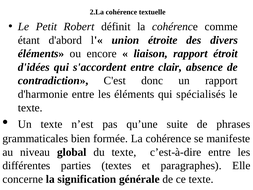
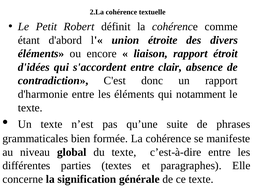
spécialisés: spécialisés -> notamment
